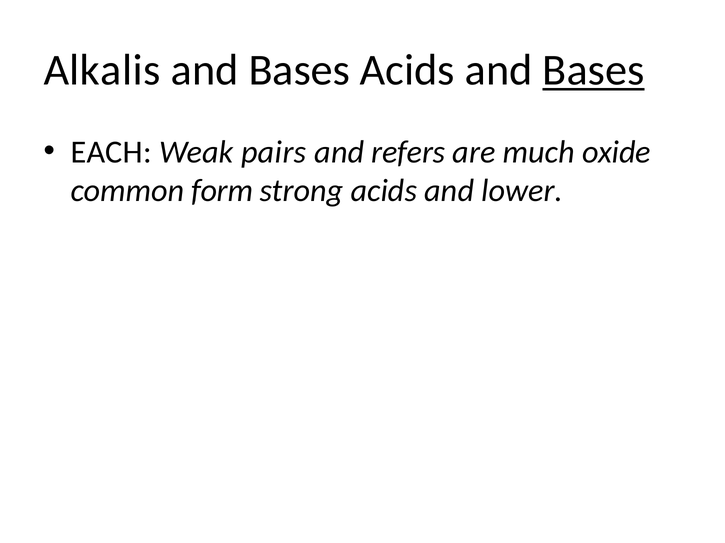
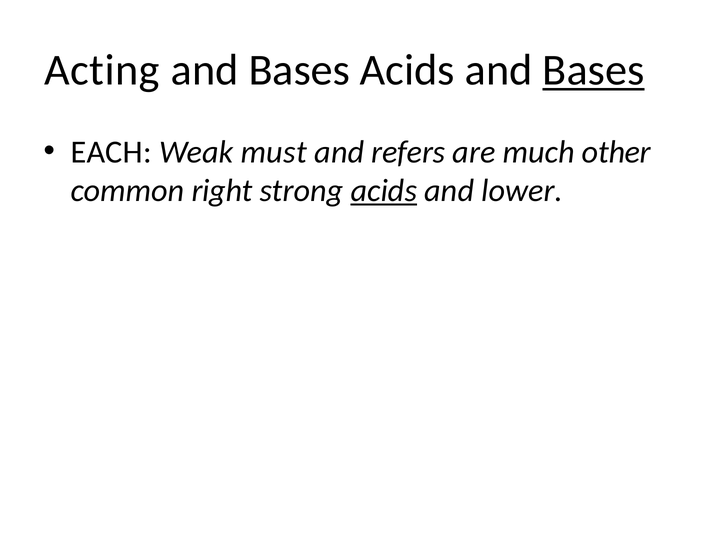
Alkalis: Alkalis -> Acting
pairs: pairs -> must
oxide: oxide -> other
form: form -> right
acids at (384, 191) underline: none -> present
